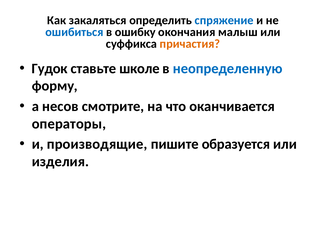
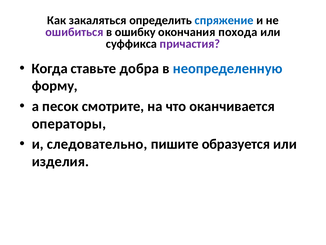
ошибиться colour: blue -> purple
малыш: малыш -> похода
причастия colour: orange -> purple
Гудок: Гудок -> Когда
школе: школе -> добра
несов: несов -> песок
производящие: производящие -> следовательно
